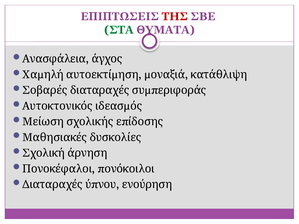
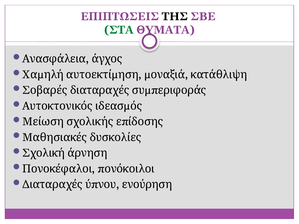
ΤΗΣ colour: red -> black
